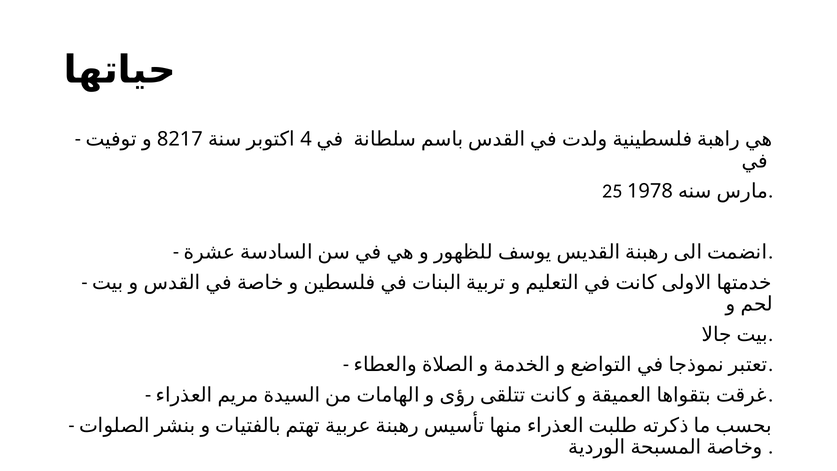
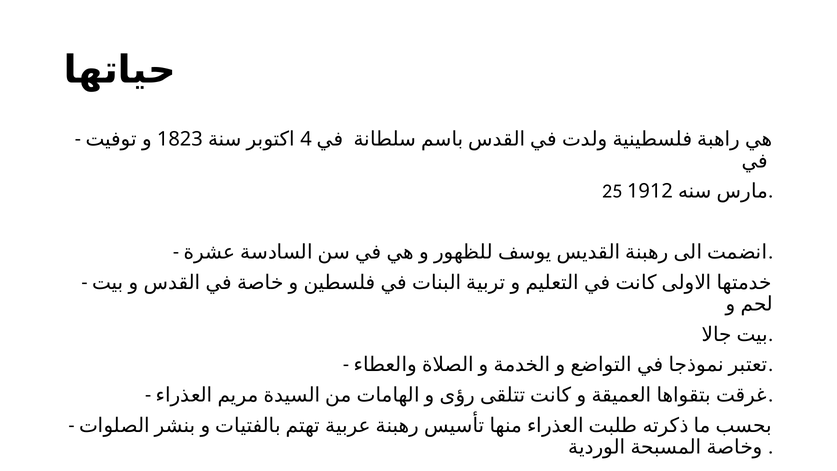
8217: 8217 -> 1823
1978: 1978 -> 1912
